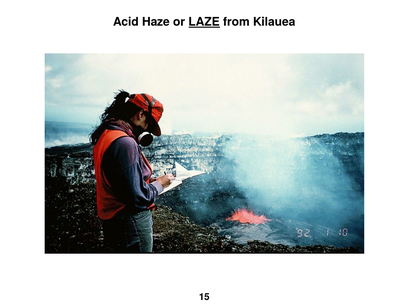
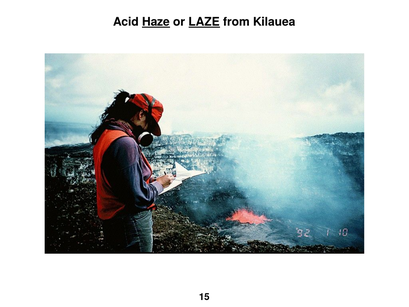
Haze underline: none -> present
